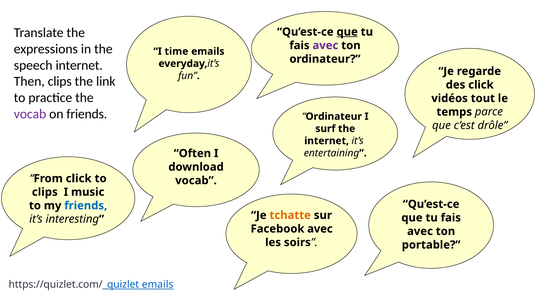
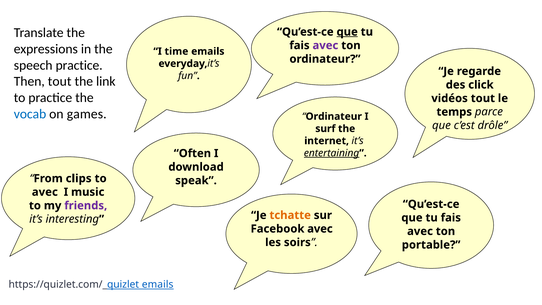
speech internet: internet -> practice
Then clips: clips -> tout
vocab at (30, 114) colour: purple -> blue
on friends: friends -> games
entertaining underline: none -> present
From click: click -> clips
vocab at (196, 180): vocab -> speak
clips at (45, 192): clips -> avec
friends at (86, 206) colour: blue -> purple
